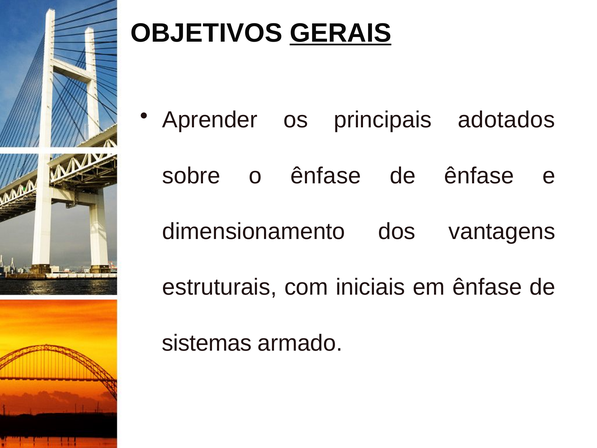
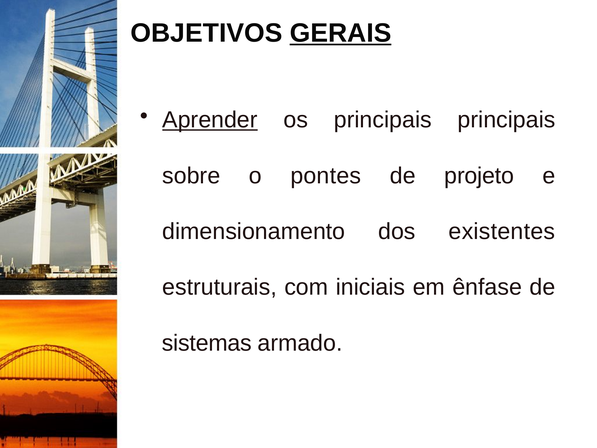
Aprender underline: none -> present
principais adotados: adotados -> principais
o ênfase: ênfase -> pontes
de ênfase: ênfase -> projeto
vantagens: vantagens -> existentes
